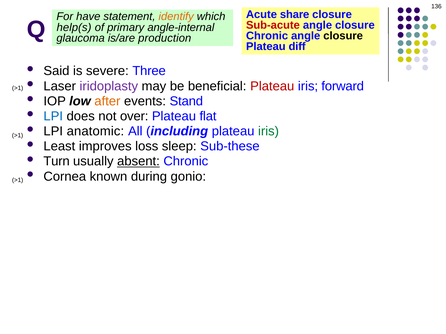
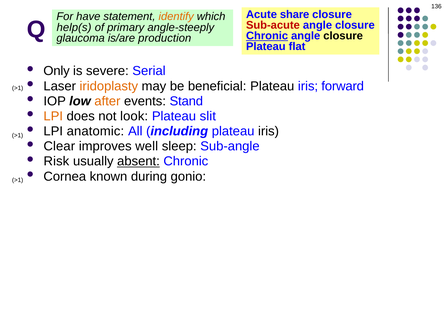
angle-internal: angle-internal -> angle-steeply
Chronic at (267, 36) underline: none -> present
diff: diff -> flat
Said: Said -> Only
Three: Three -> Serial
iridoplasty colour: purple -> orange
Plateau at (272, 86) colour: red -> black
LPI at (53, 116) colour: blue -> orange
over: over -> look
flat: flat -> slit
iris at (269, 131) colour: green -> black
Least: Least -> Clear
loss: loss -> well
Sub-these: Sub-these -> Sub-angle
Turn: Turn -> Risk
